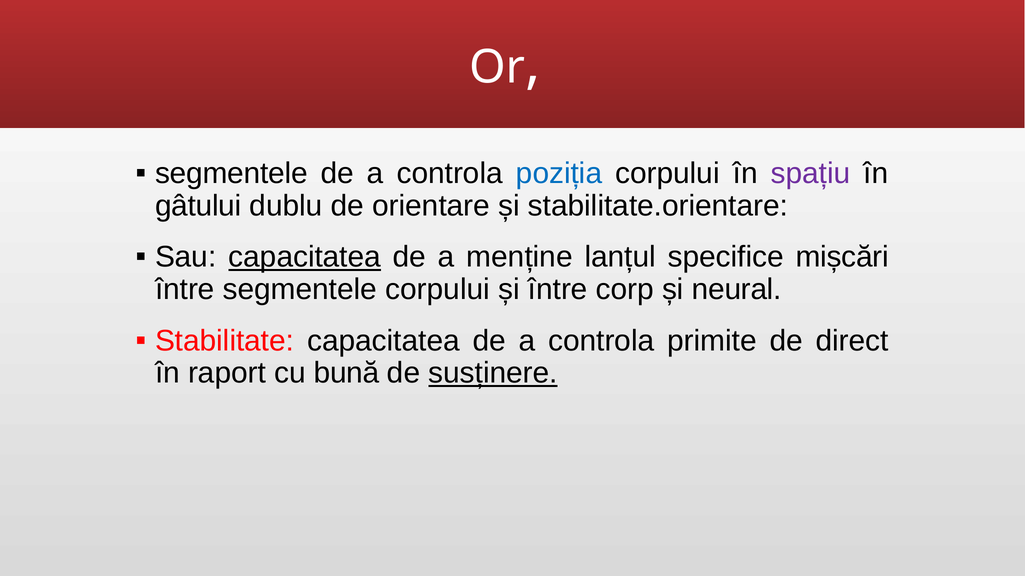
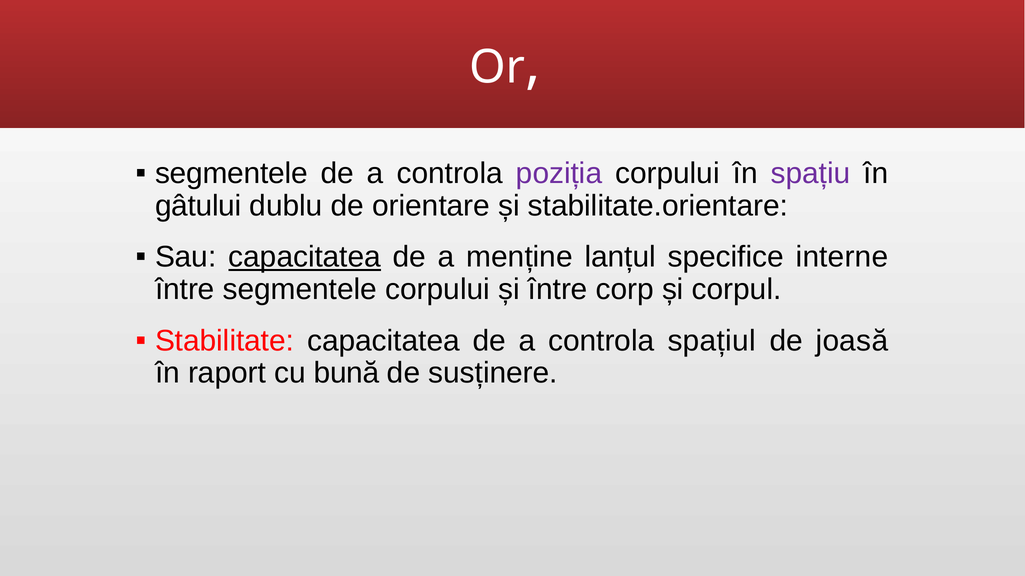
poziția colour: blue -> purple
mișcări: mișcări -> interne
neural: neural -> corpul
primite: primite -> spațiul
direct: direct -> joasă
susținere underline: present -> none
